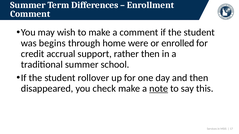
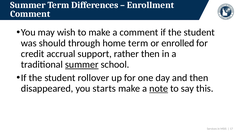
begins: begins -> should
home were: were -> term
summer at (82, 65) underline: none -> present
check: check -> starts
